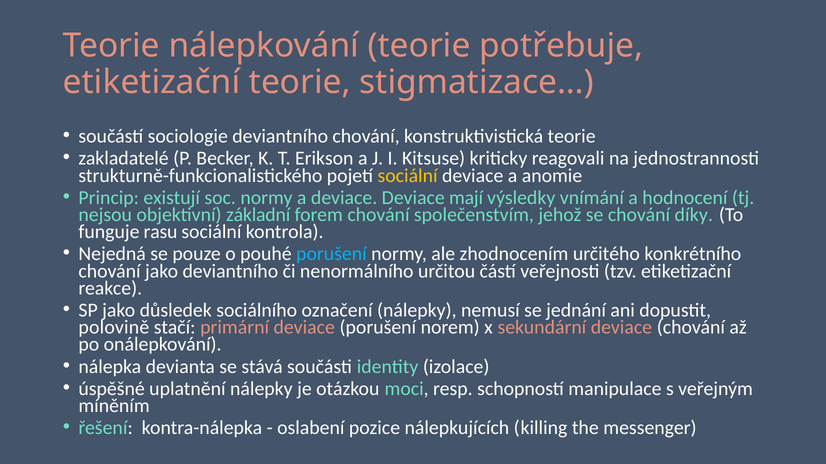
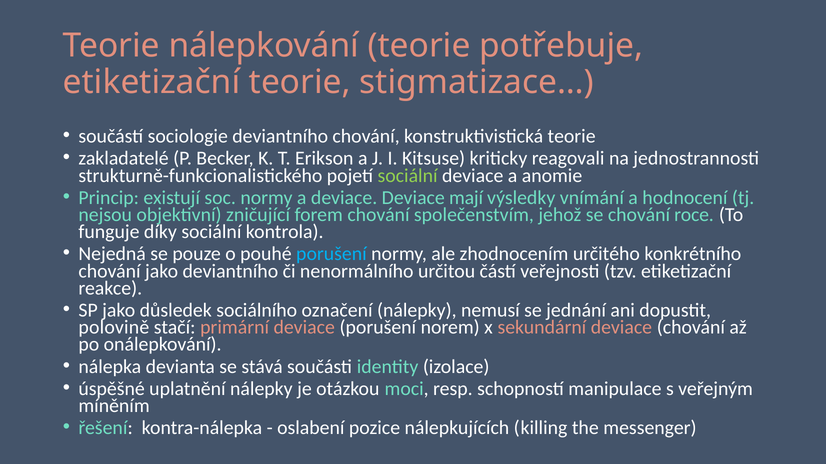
sociální at (408, 176) colour: yellow -> light green
základní: základní -> zničující
díky: díky -> roce
rasu: rasu -> díky
